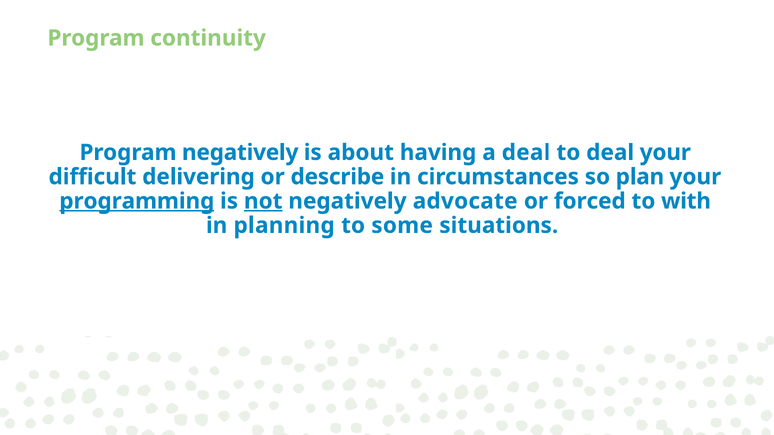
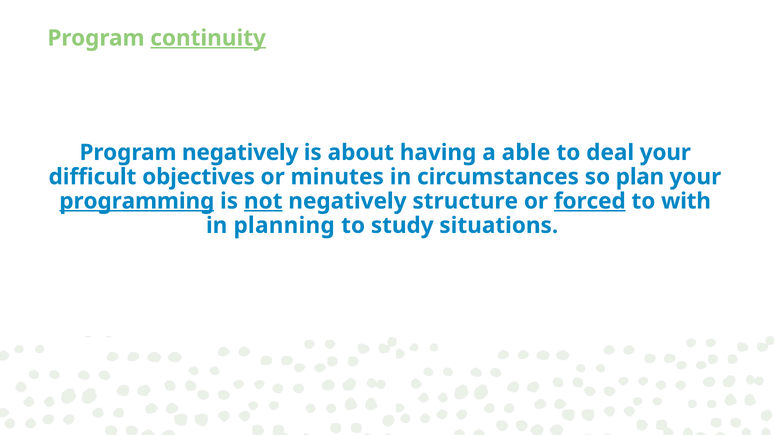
continuity underline: none -> present
a deal: deal -> able
delivering: delivering -> objectives
describe: describe -> minutes
advocate: advocate -> structure
forced underline: none -> present
some: some -> study
